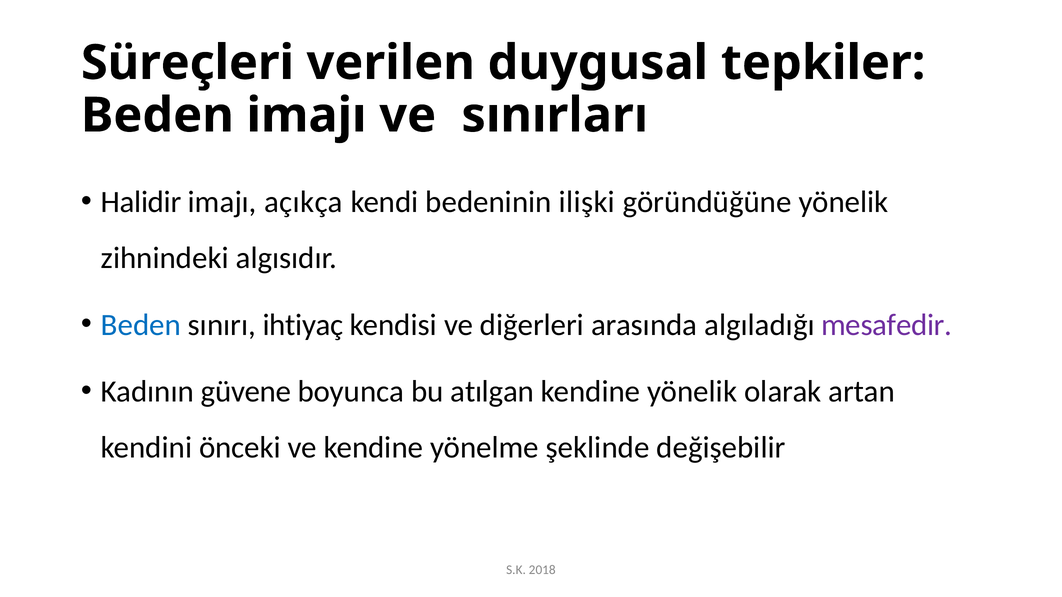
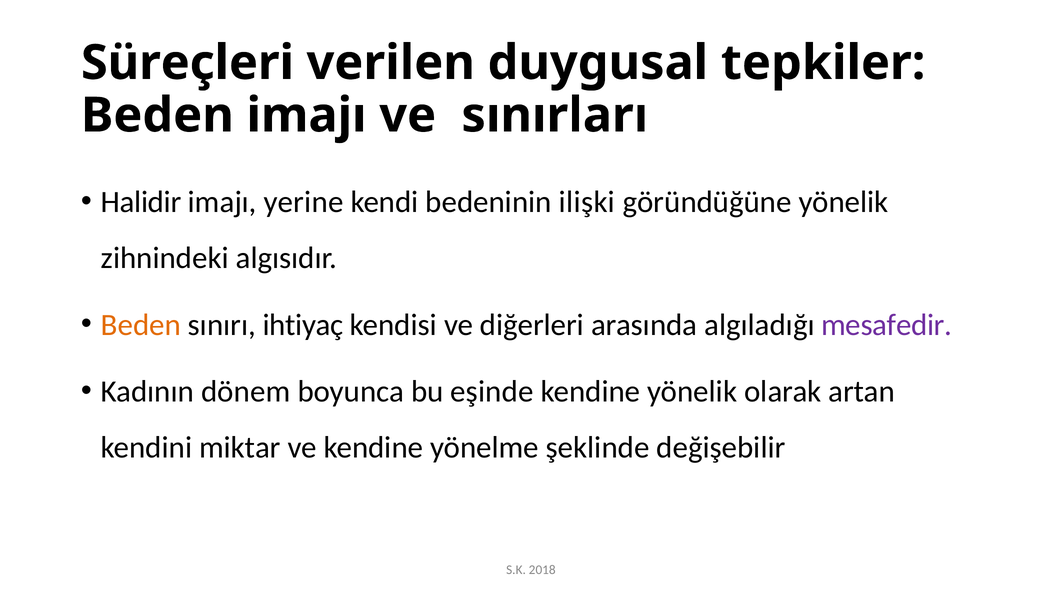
açıkça: açıkça -> yerine
Beden at (141, 325) colour: blue -> orange
güvene: güvene -> dönem
atılgan: atılgan -> eşinde
önceki: önceki -> miktar
